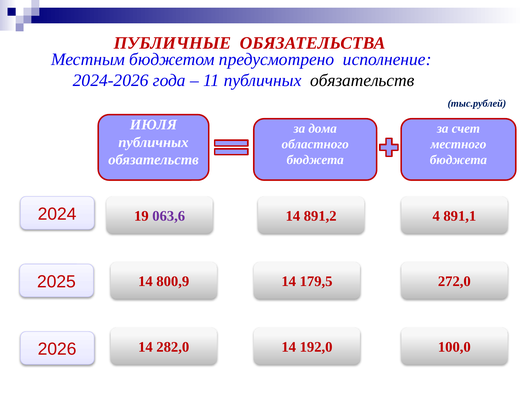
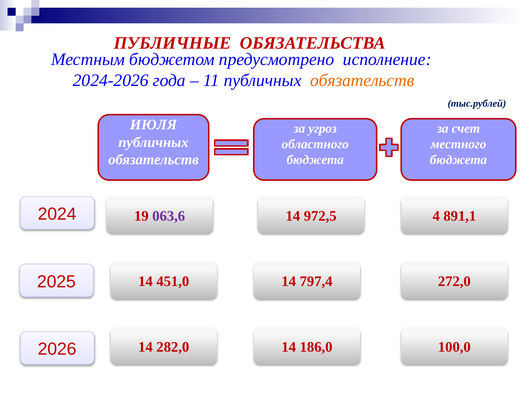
обязательств at (362, 80) colour: black -> orange
дома: дома -> угроз
891,2: 891,2 -> 972,5
800,9: 800,9 -> 451,0
179,5: 179,5 -> 797,4
192,0: 192,0 -> 186,0
